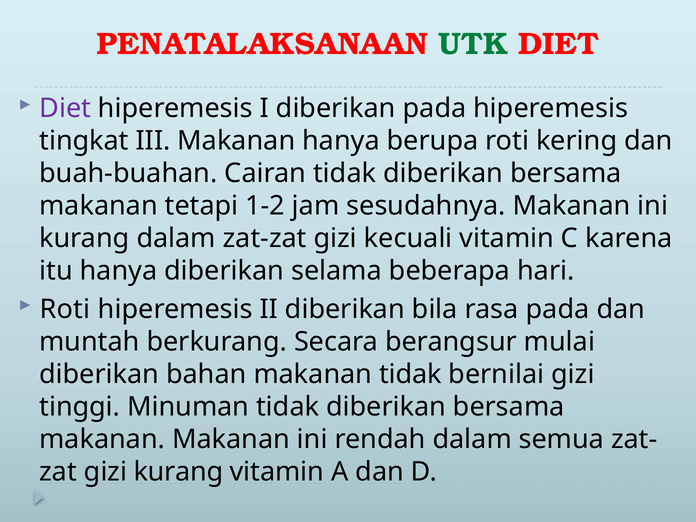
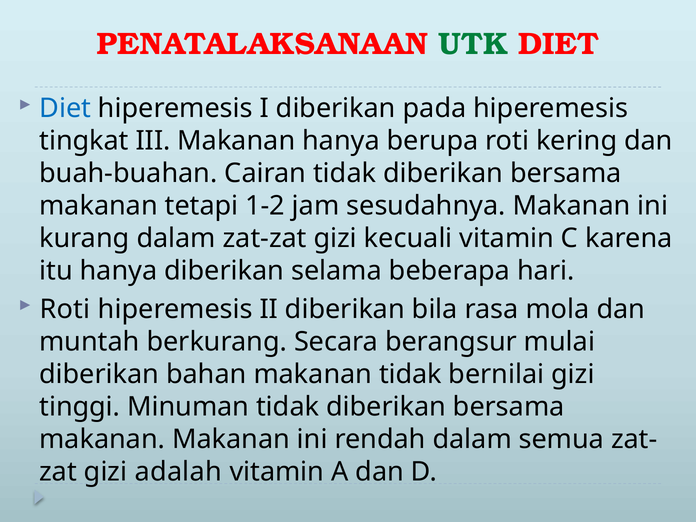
Diet at (65, 109) colour: purple -> blue
rasa pada: pada -> mola
gizi kurang: kurang -> adalah
